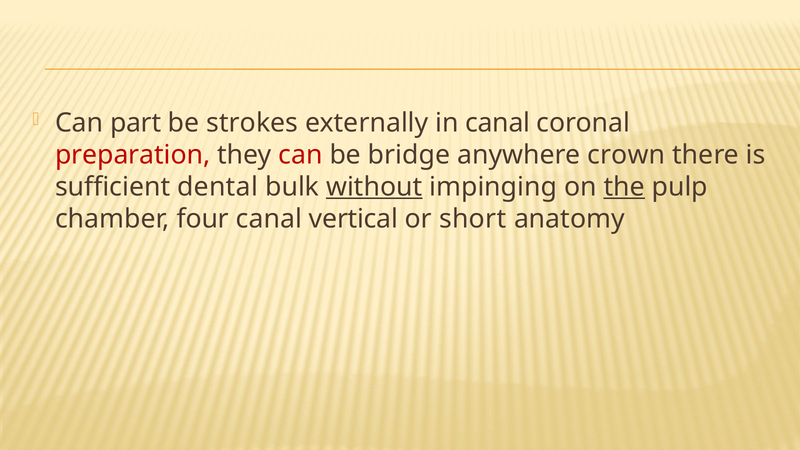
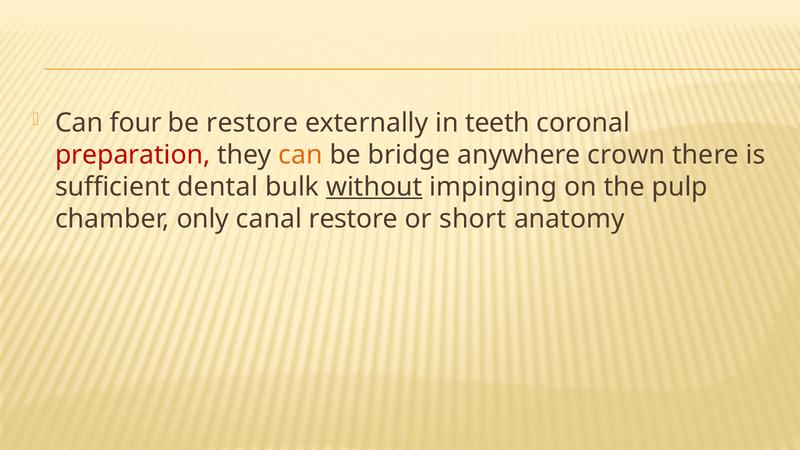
part: part -> four
be strokes: strokes -> restore
in canal: canal -> teeth
can at (300, 155) colour: red -> orange
the underline: present -> none
four: four -> only
canal vertical: vertical -> restore
